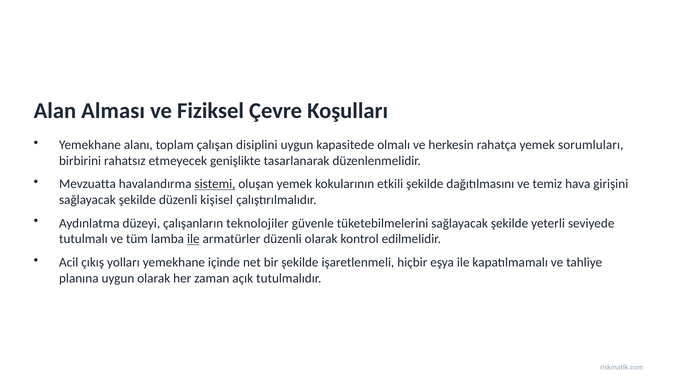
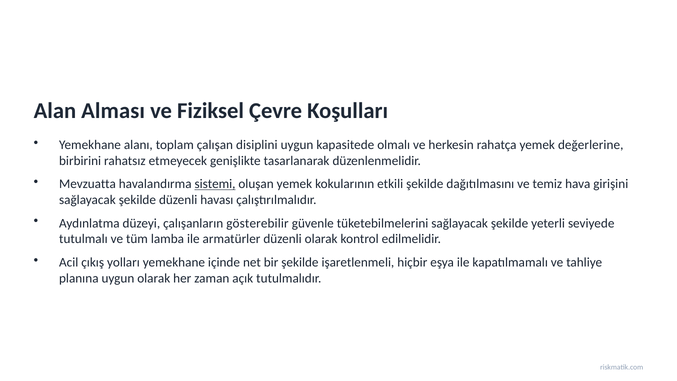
sorumluları: sorumluları -> değerlerine
kişisel: kişisel -> havası
teknolojiler: teknolojiler -> gösterebilir
ile at (193, 239) underline: present -> none
